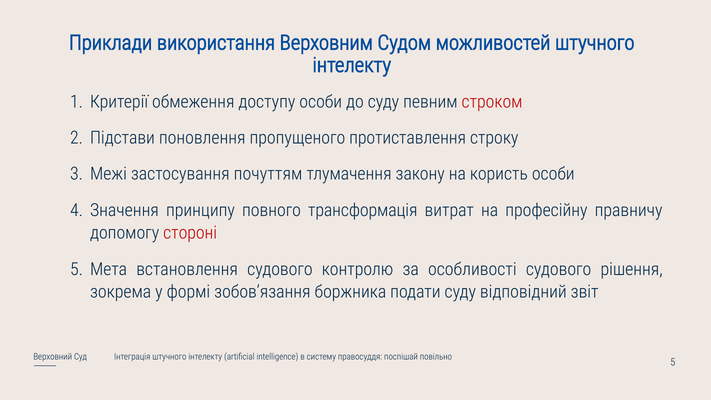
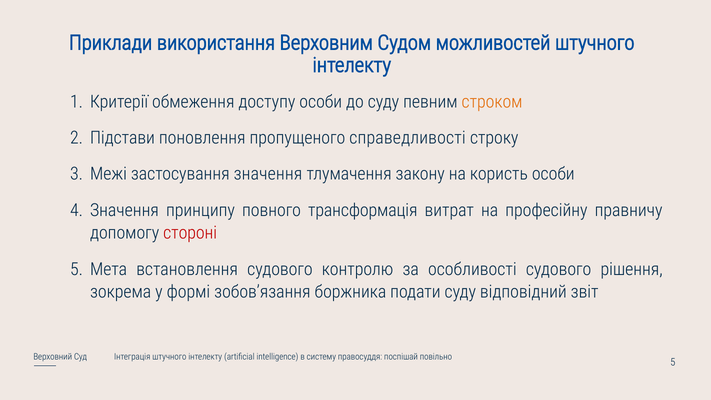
строком colour: red -> orange
протиставлення: протиставлення -> справедливості
застосування почуттям: почуттям -> значення
